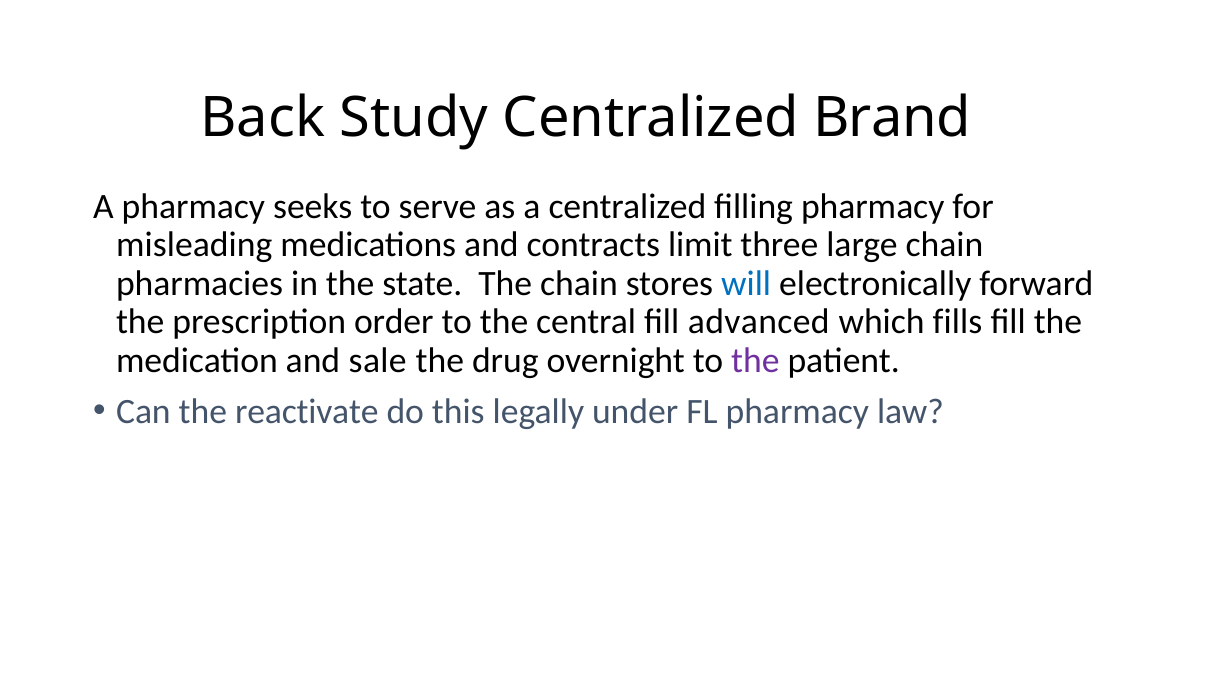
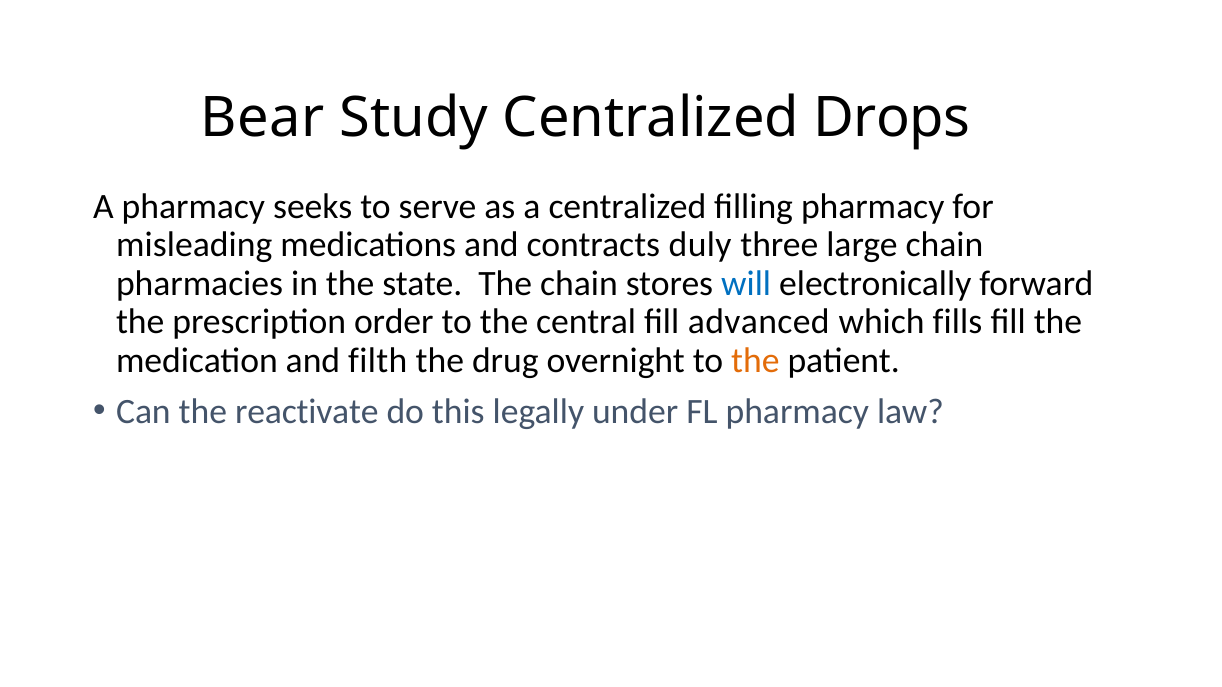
Back: Back -> Bear
Brand: Brand -> Drops
limit: limit -> duly
sale: sale -> filth
the at (755, 361) colour: purple -> orange
